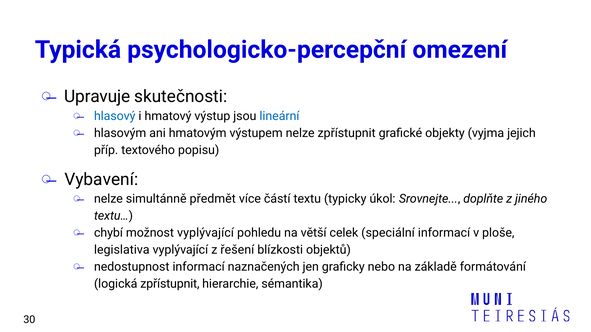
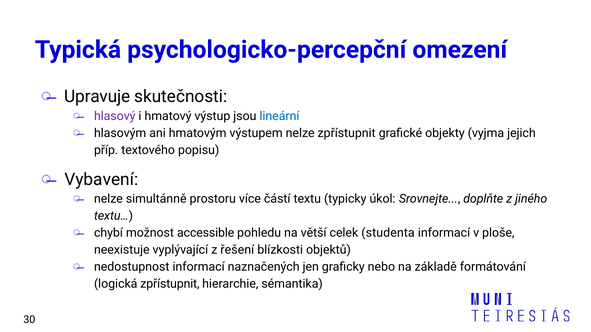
hlasový colour: blue -> purple
předmět: předmět -> prostoru
možnost vyplývající: vyplývající -> accessible
speciální: speciální -> studenta
legislativa: legislativa -> neexistuje
